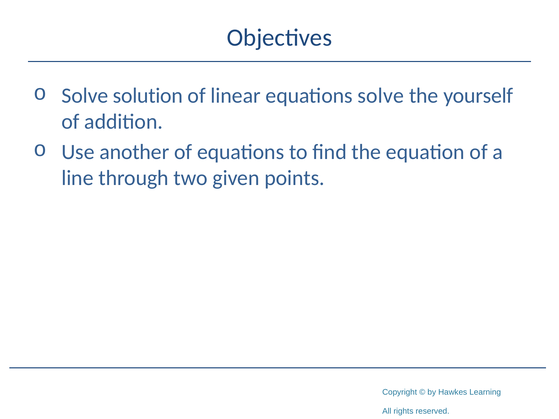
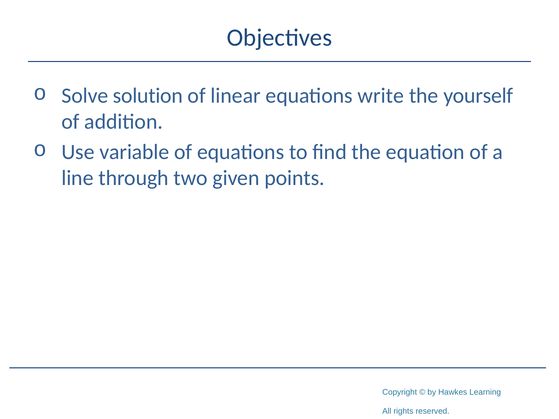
equations solve: solve -> write
another: another -> variable
